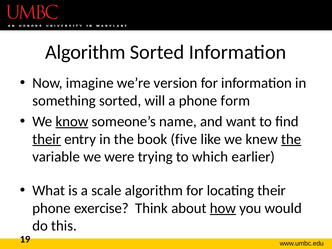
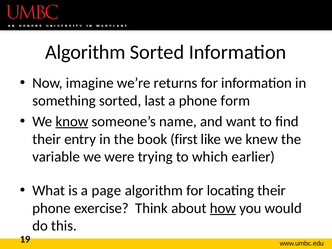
version: version -> returns
will: will -> last
their at (47, 139) underline: present -> none
five: five -> first
the at (291, 139) underline: present -> none
scale: scale -> page
